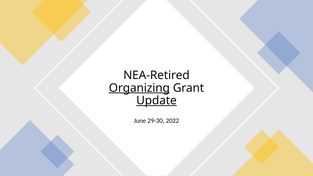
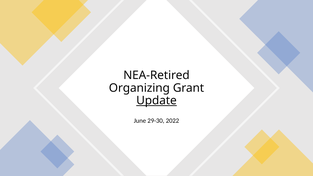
Organizing underline: present -> none
